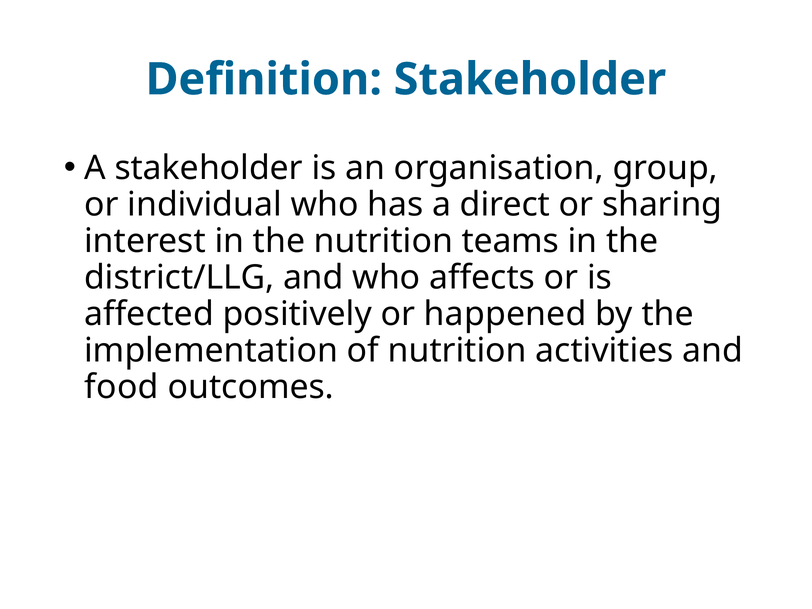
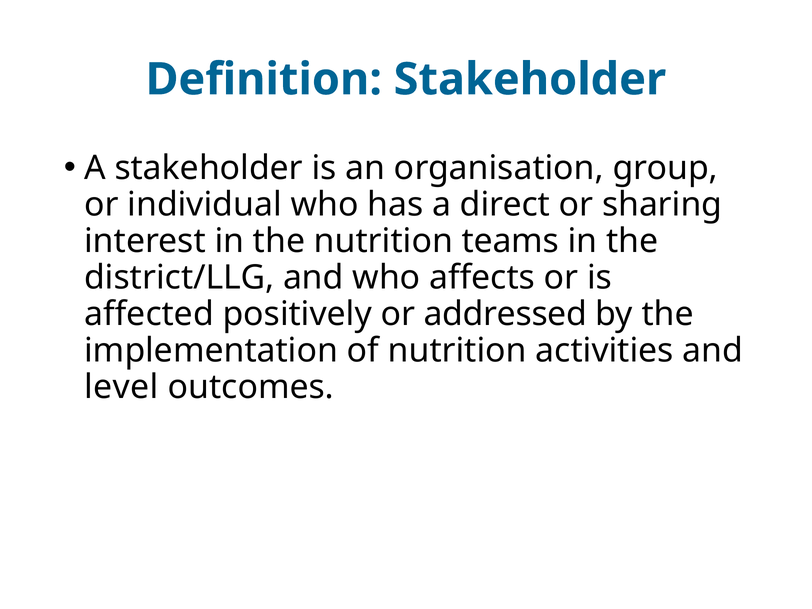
happened: happened -> addressed
food: food -> level
